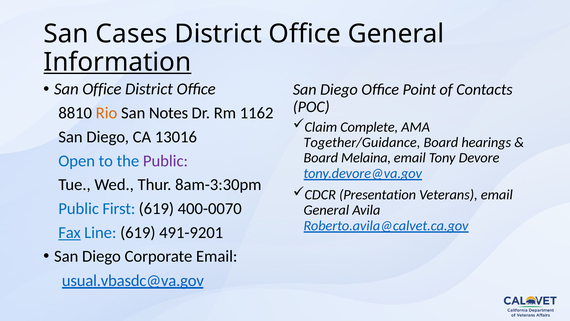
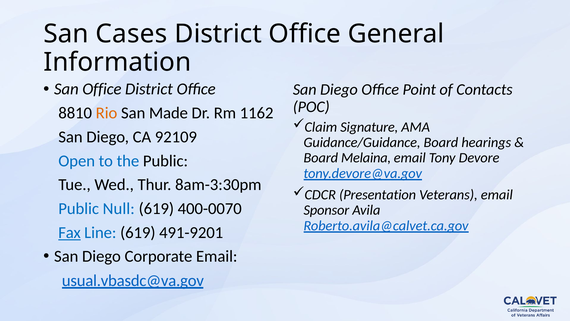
Information underline: present -> none
Notes: Notes -> Made
Complete: Complete -> Signature
13016: 13016 -> 92109
Together/Guidance: Together/Guidance -> Guidance/Guidance
Public at (165, 161) colour: purple -> black
First: First -> Null
General at (326, 210): General -> Sponsor
